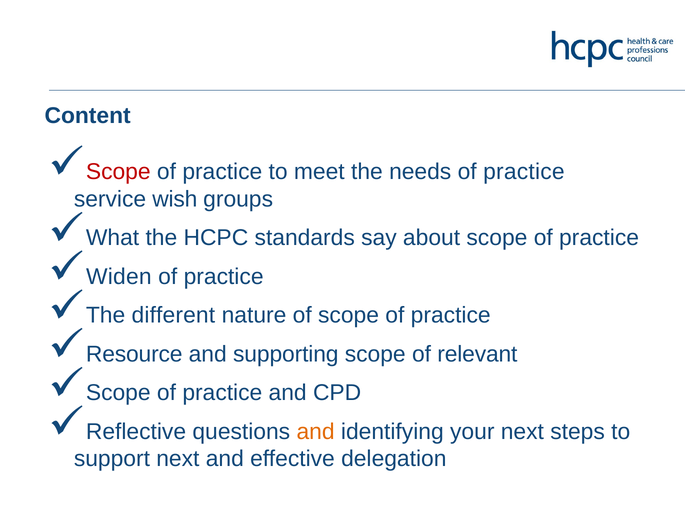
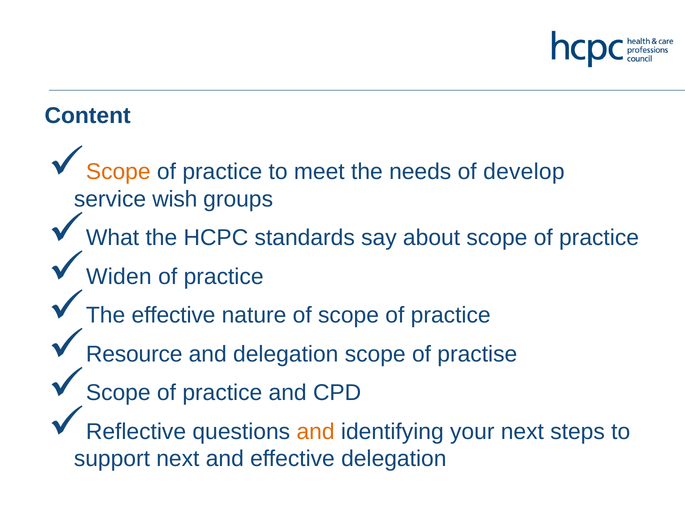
Scope at (118, 172) colour: red -> orange
needs of practice: practice -> develop
The different: different -> effective
and supporting: supporting -> delegation
relevant: relevant -> practise
